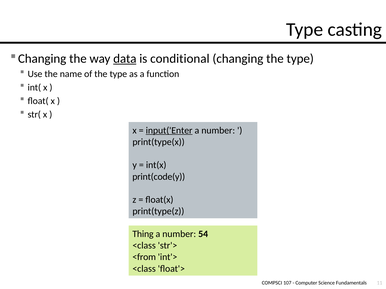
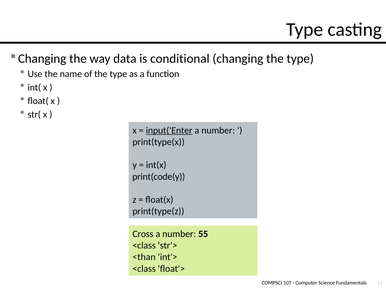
data underline: present -> none
Thing: Thing -> Cross
54: 54 -> 55
<from: <from -> <than
